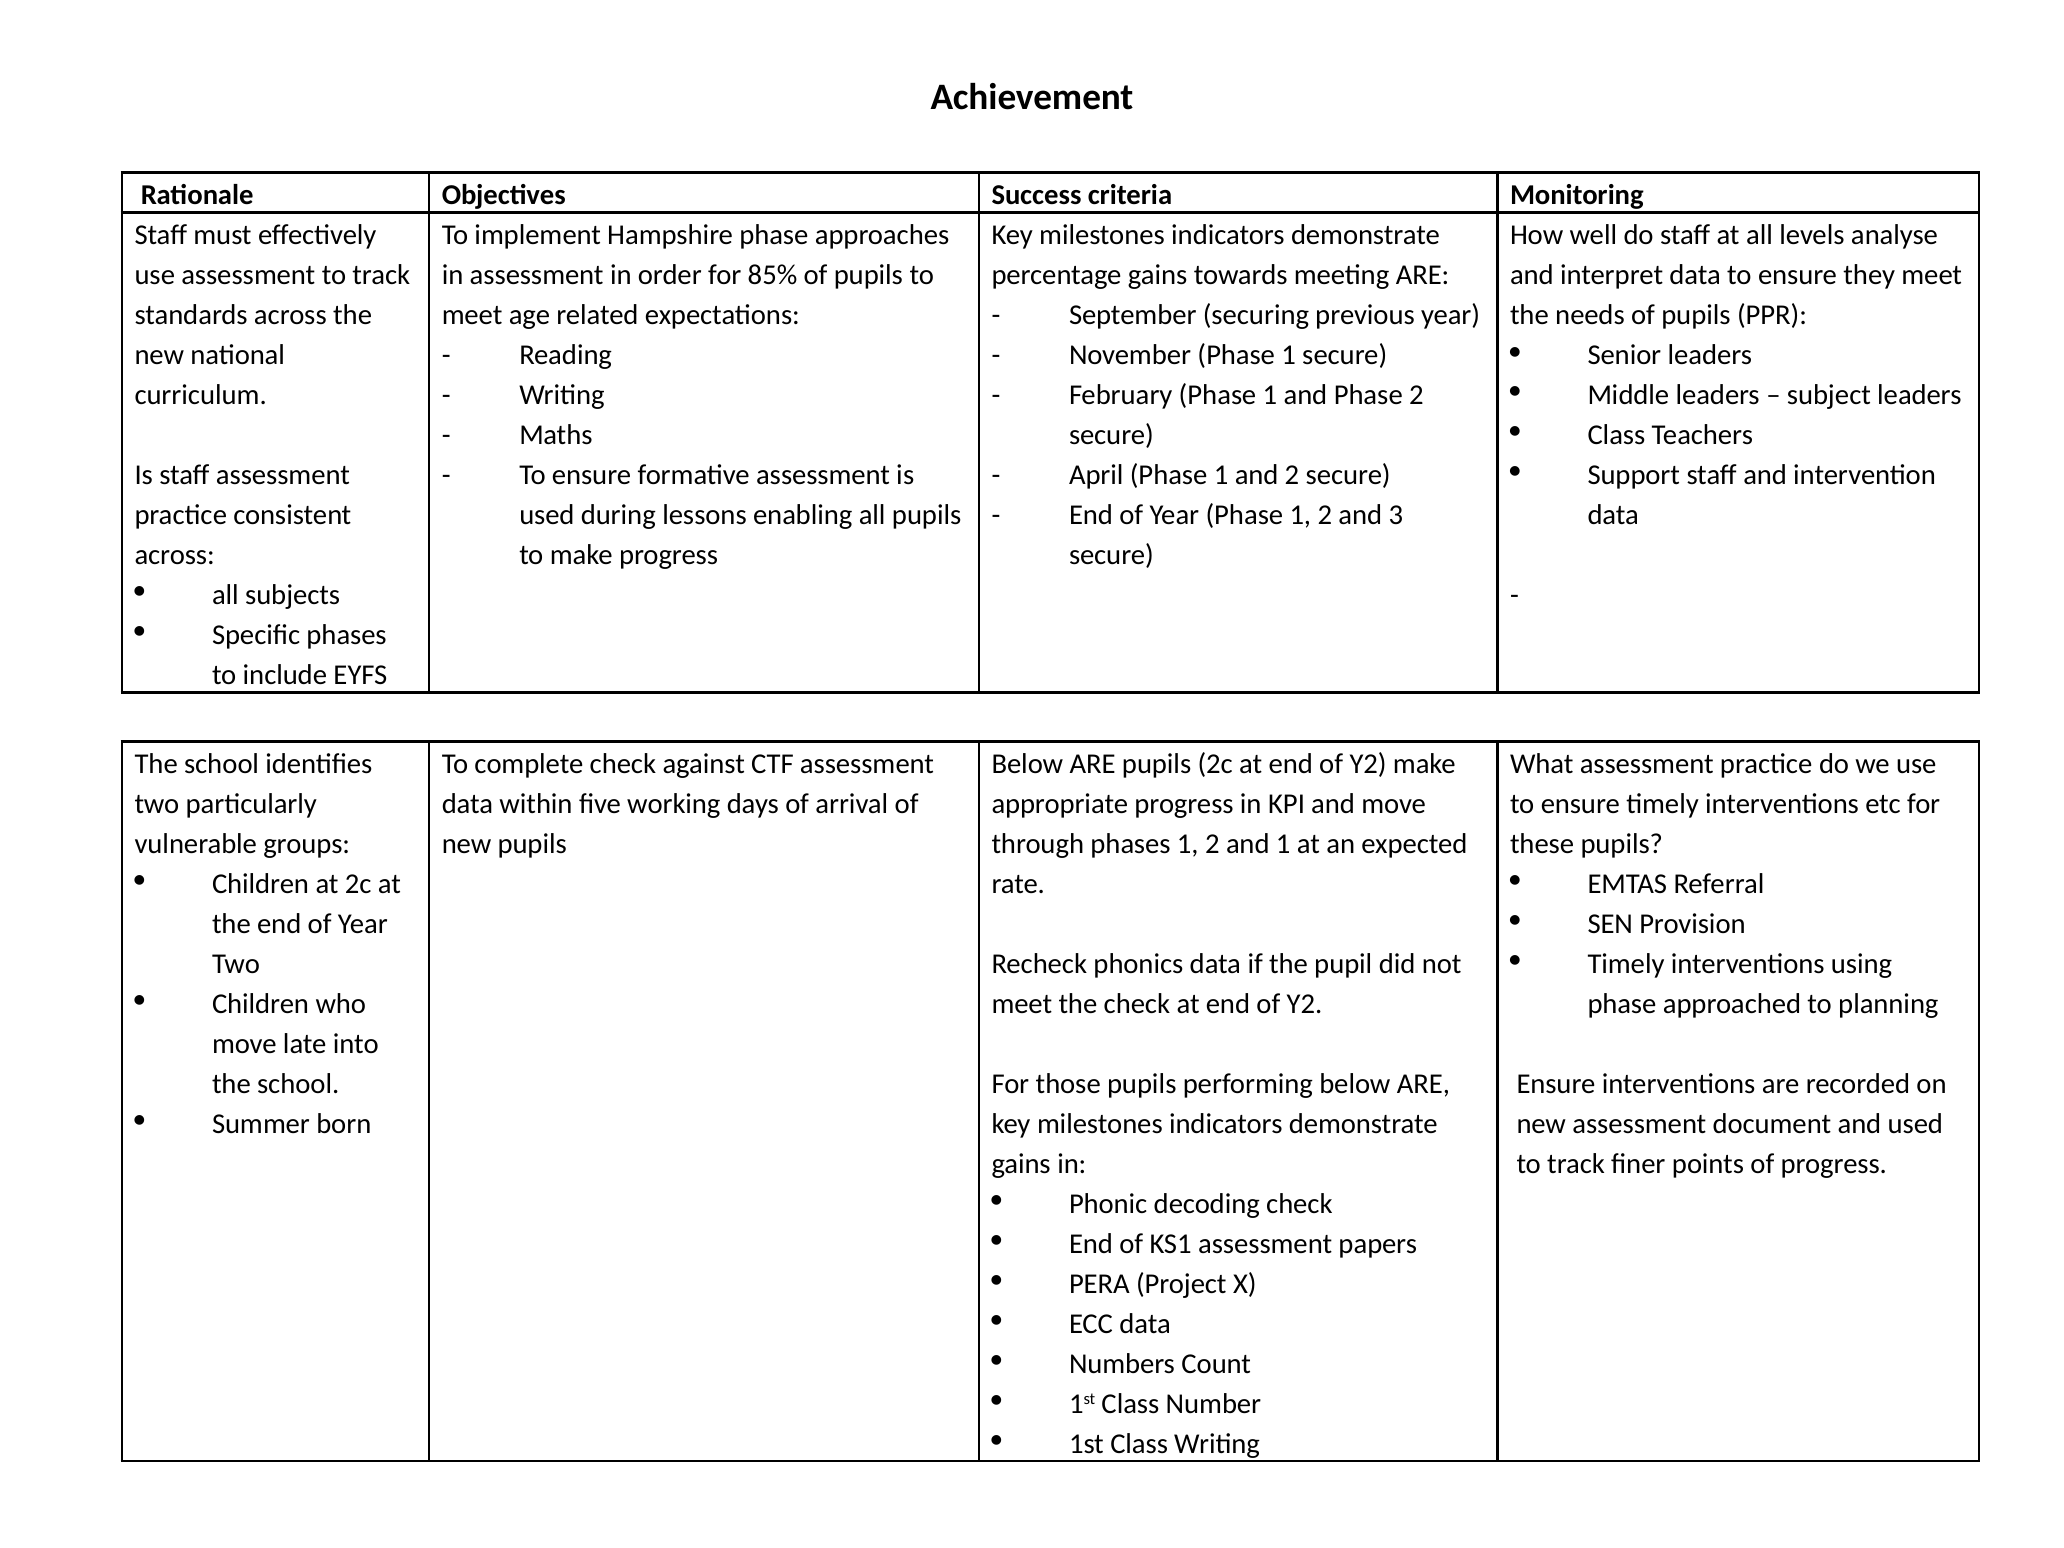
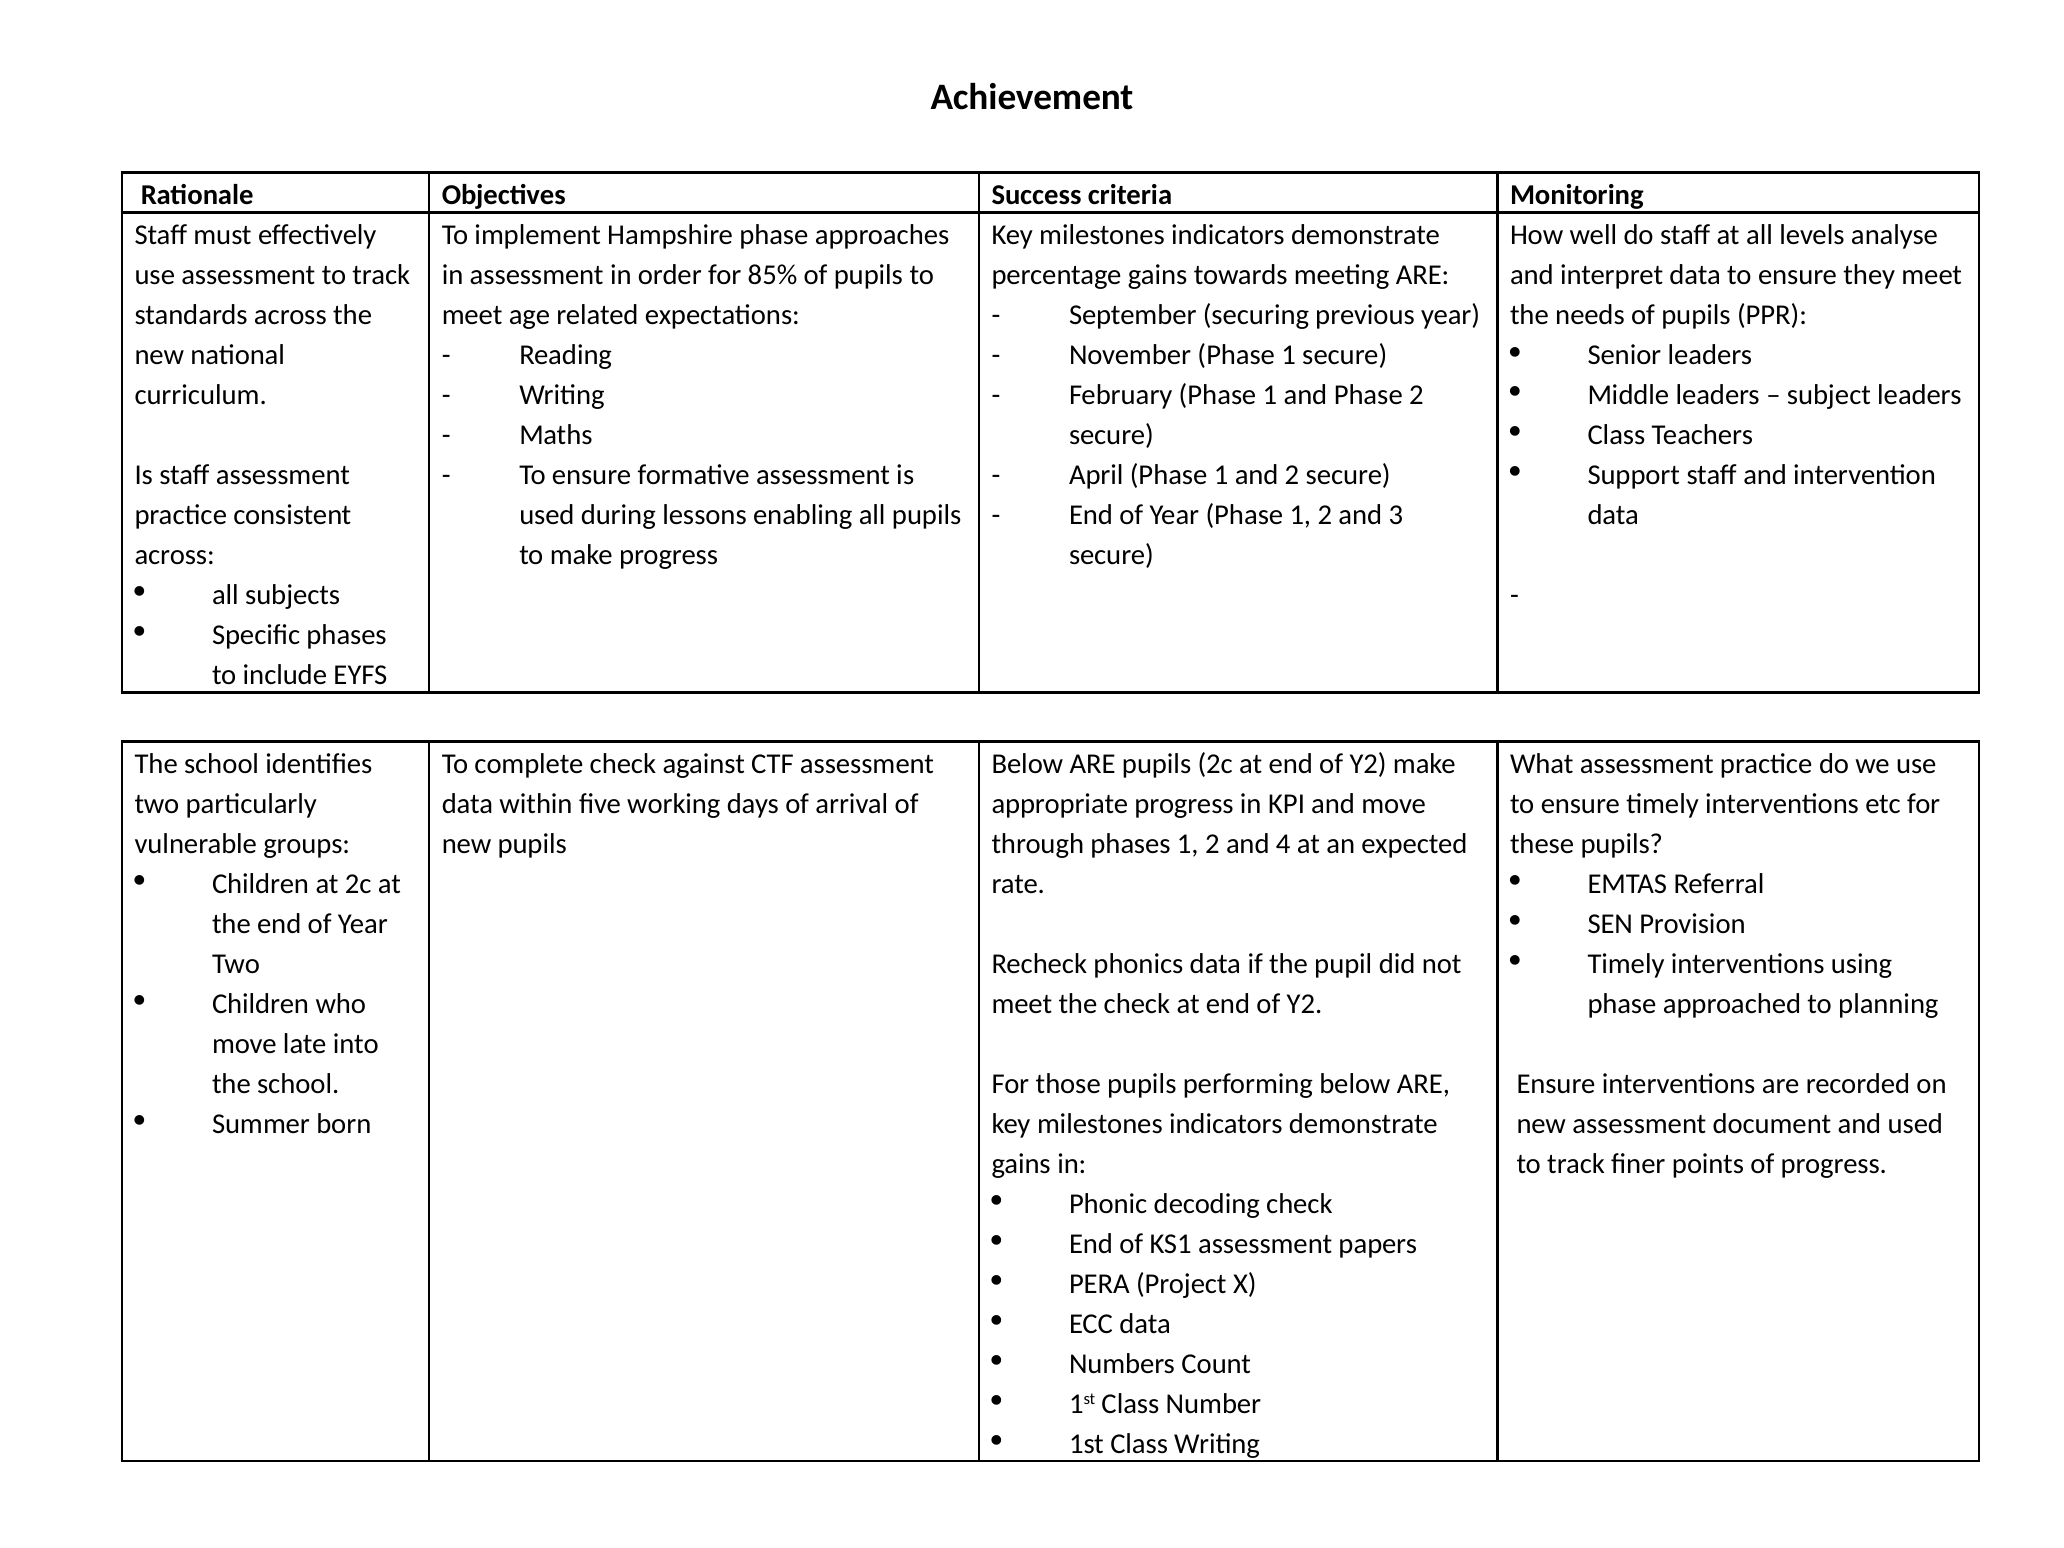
and 1: 1 -> 4
